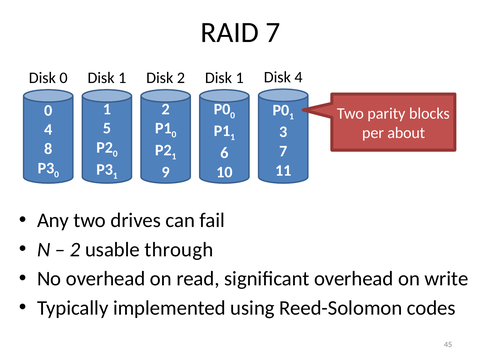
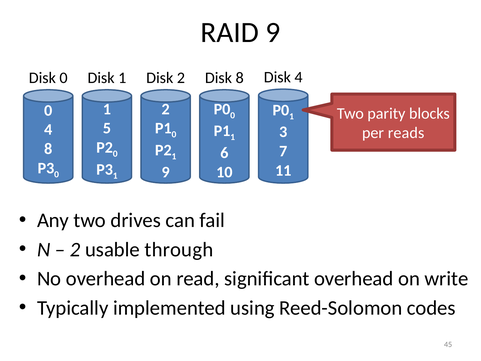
RAID 7: 7 -> 9
1 at (240, 78): 1 -> 8
about: about -> reads
